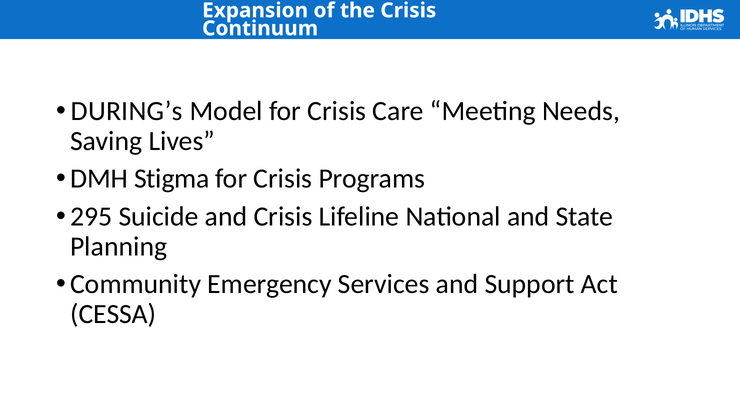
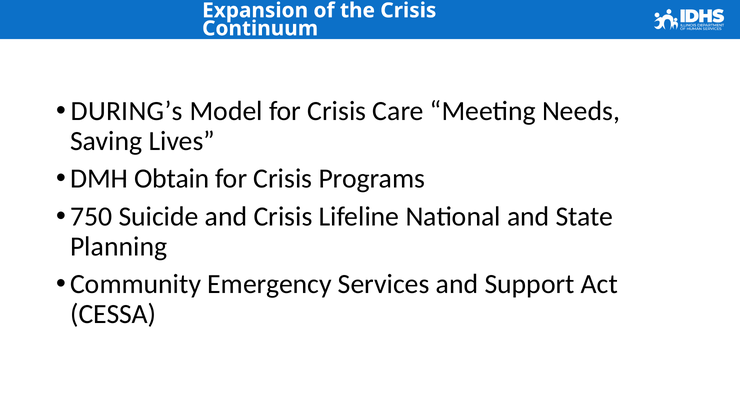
Stigma: Stigma -> Obtain
295: 295 -> 750
